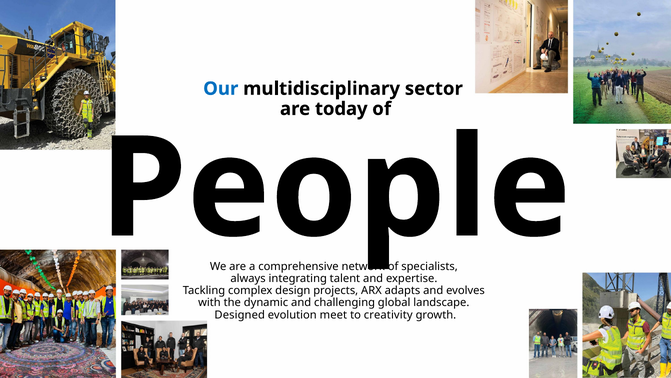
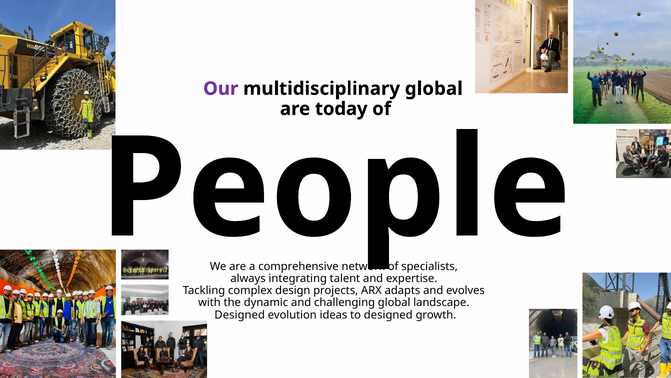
Our colour: blue -> purple
multidisciplinary sector: sector -> global
meet: meet -> ideas
to creativity: creativity -> designed
